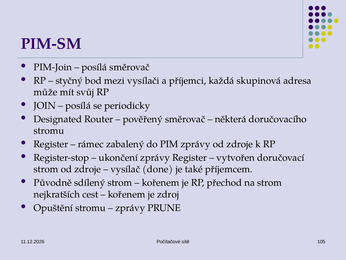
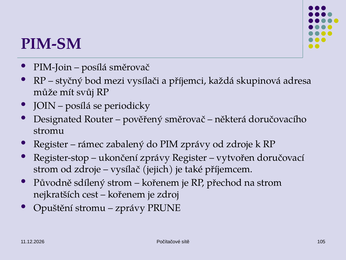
done: done -> jejich
